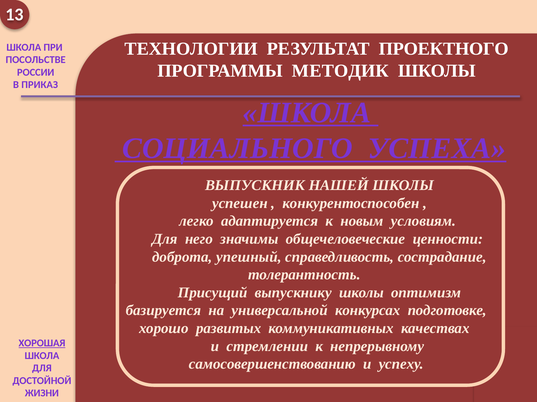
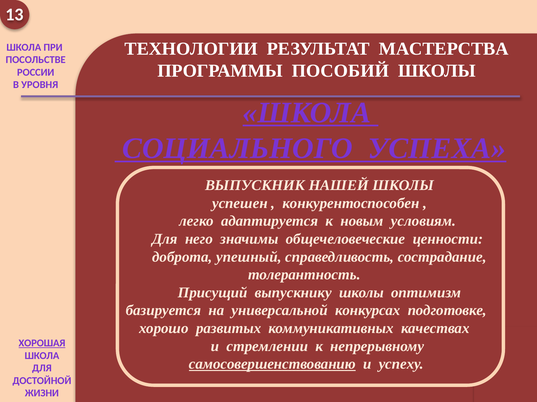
ПРОЕКТНОГО: ПРОЕКТНОГО -> МАСТЕРСТВА
МЕТОДИК: МЕТОДИК -> ПОСОБИЙ
ПРИКАЗ: ПРИКАЗ -> УРОВНЯ
самосовершенствованию underline: none -> present
